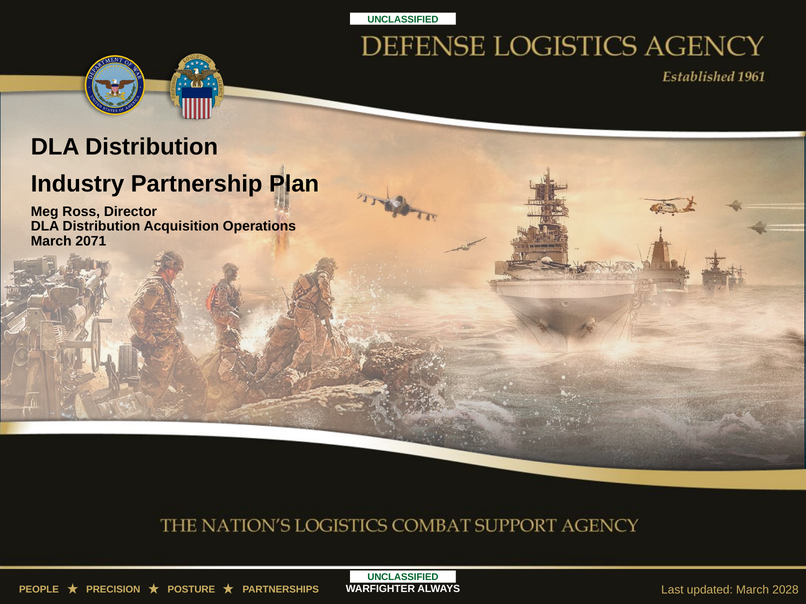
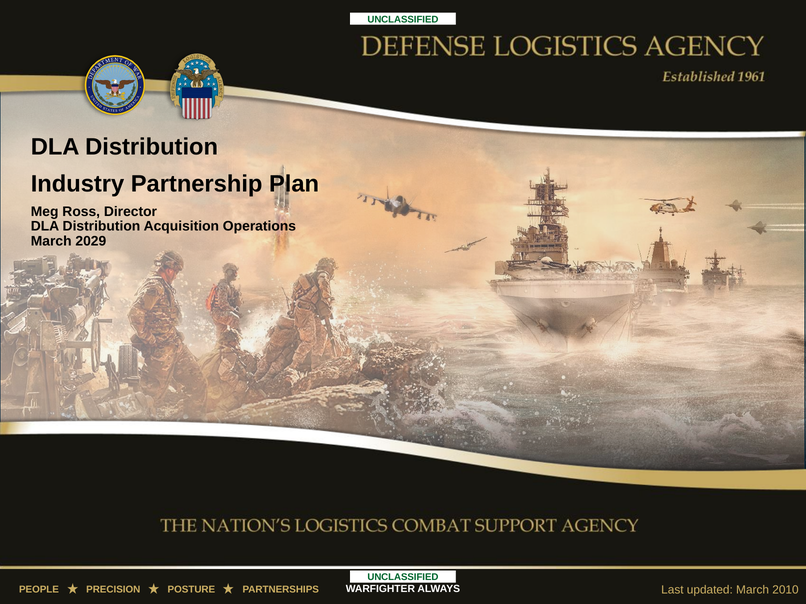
2071: 2071 -> 2029
2028: 2028 -> 2010
